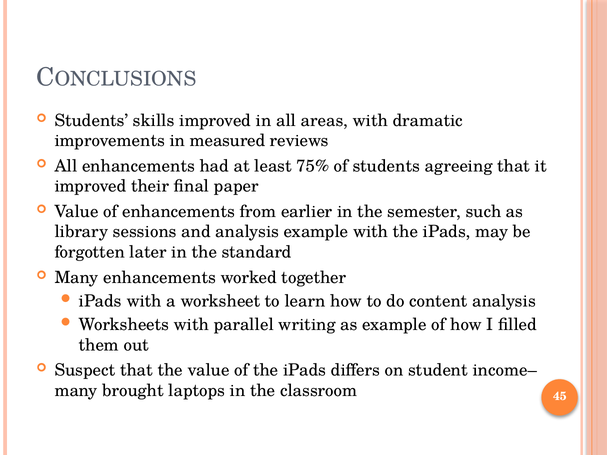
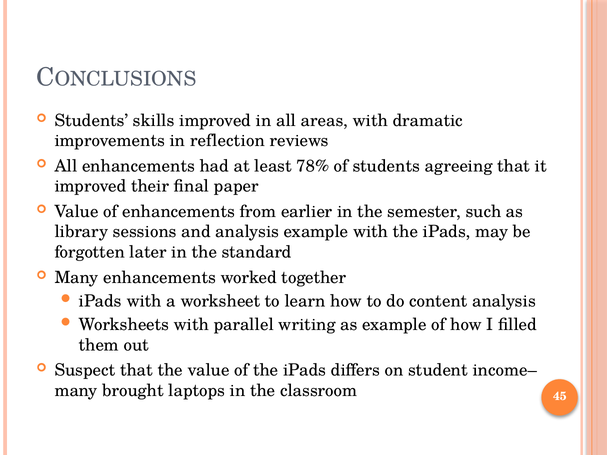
measured: measured -> reflection
75%: 75% -> 78%
